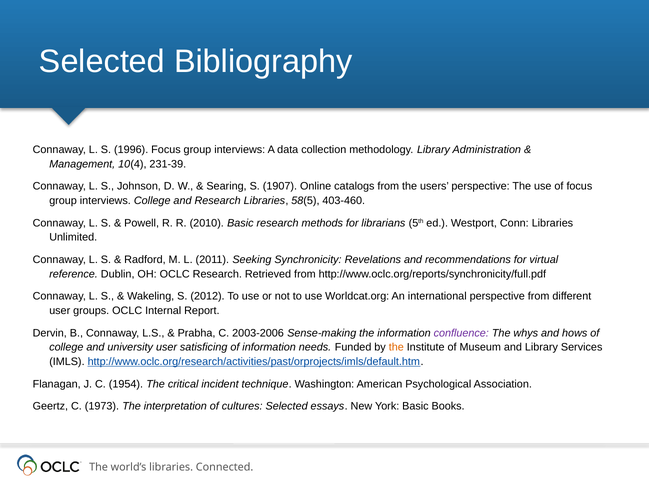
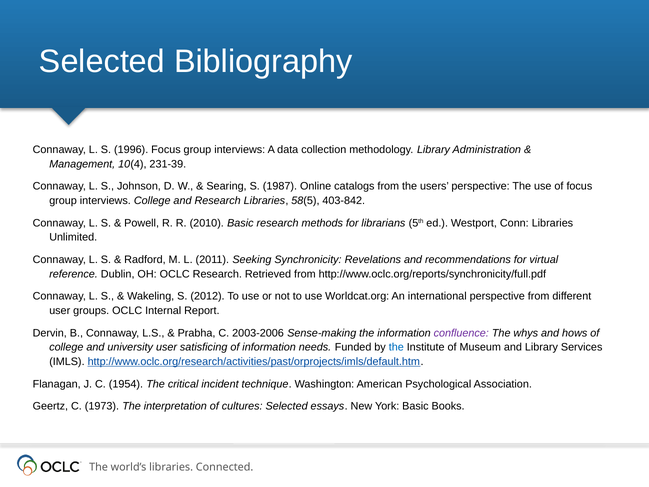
1907: 1907 -> 1987
403-460: 403-460 -> 403-842
the at (396, 347) colour: orange -> blue
